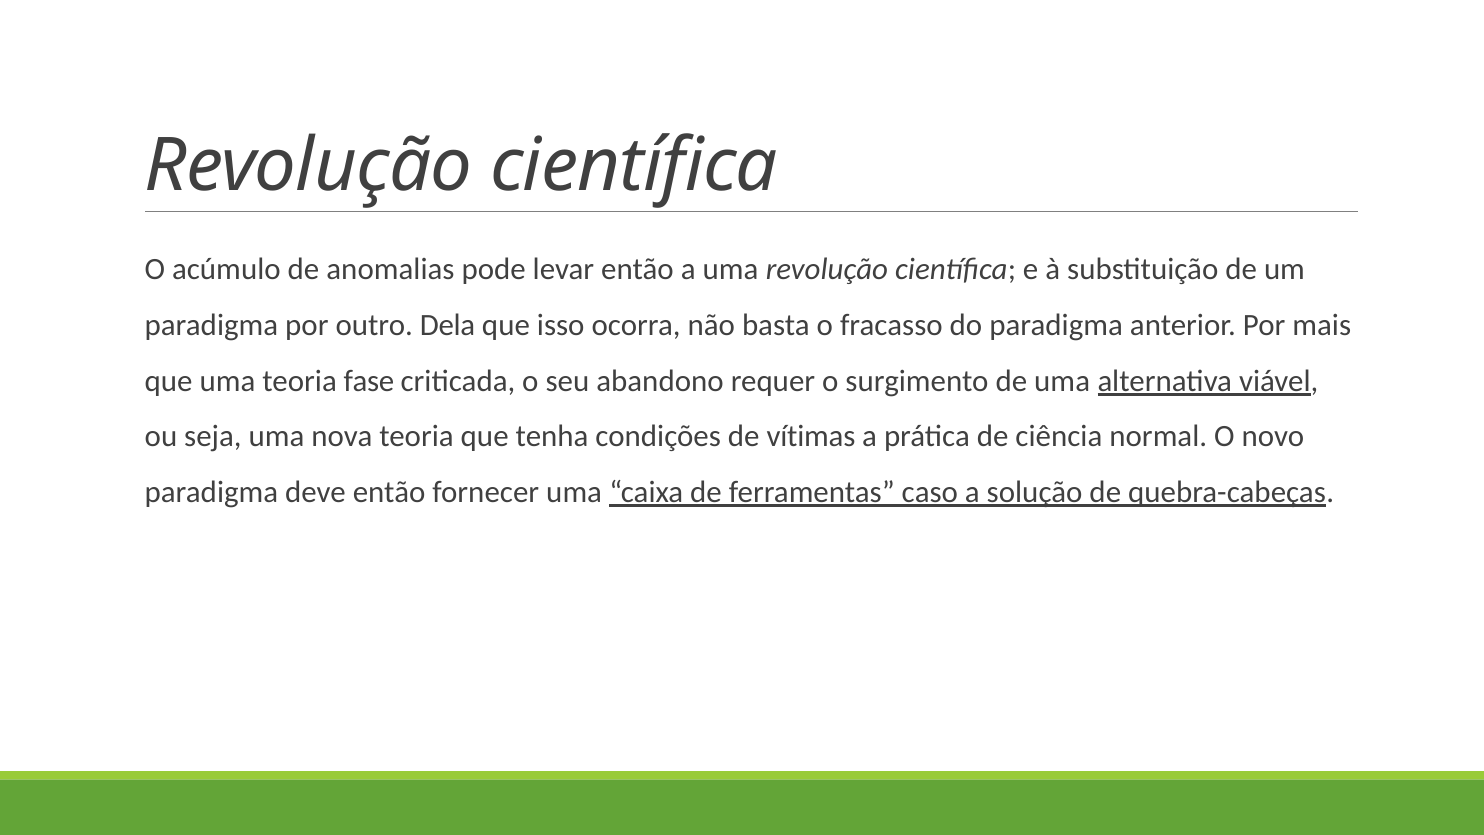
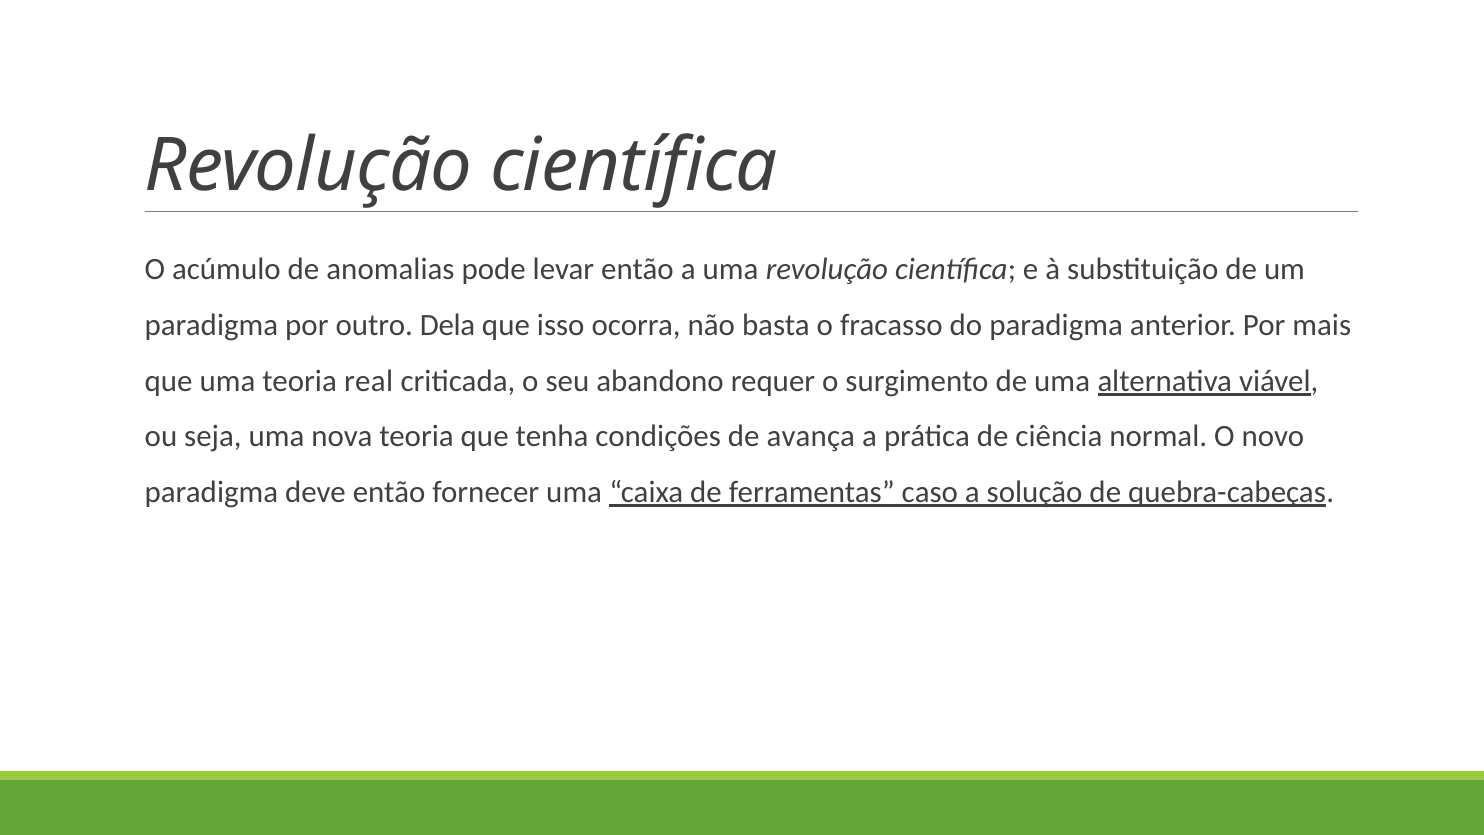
fase: fase -> real
vítimas: vítimas -> avança
